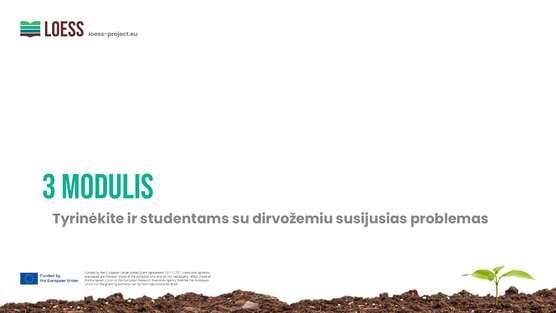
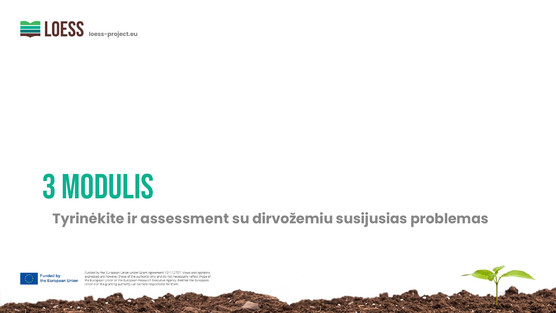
studentams: studentams -> assessment
